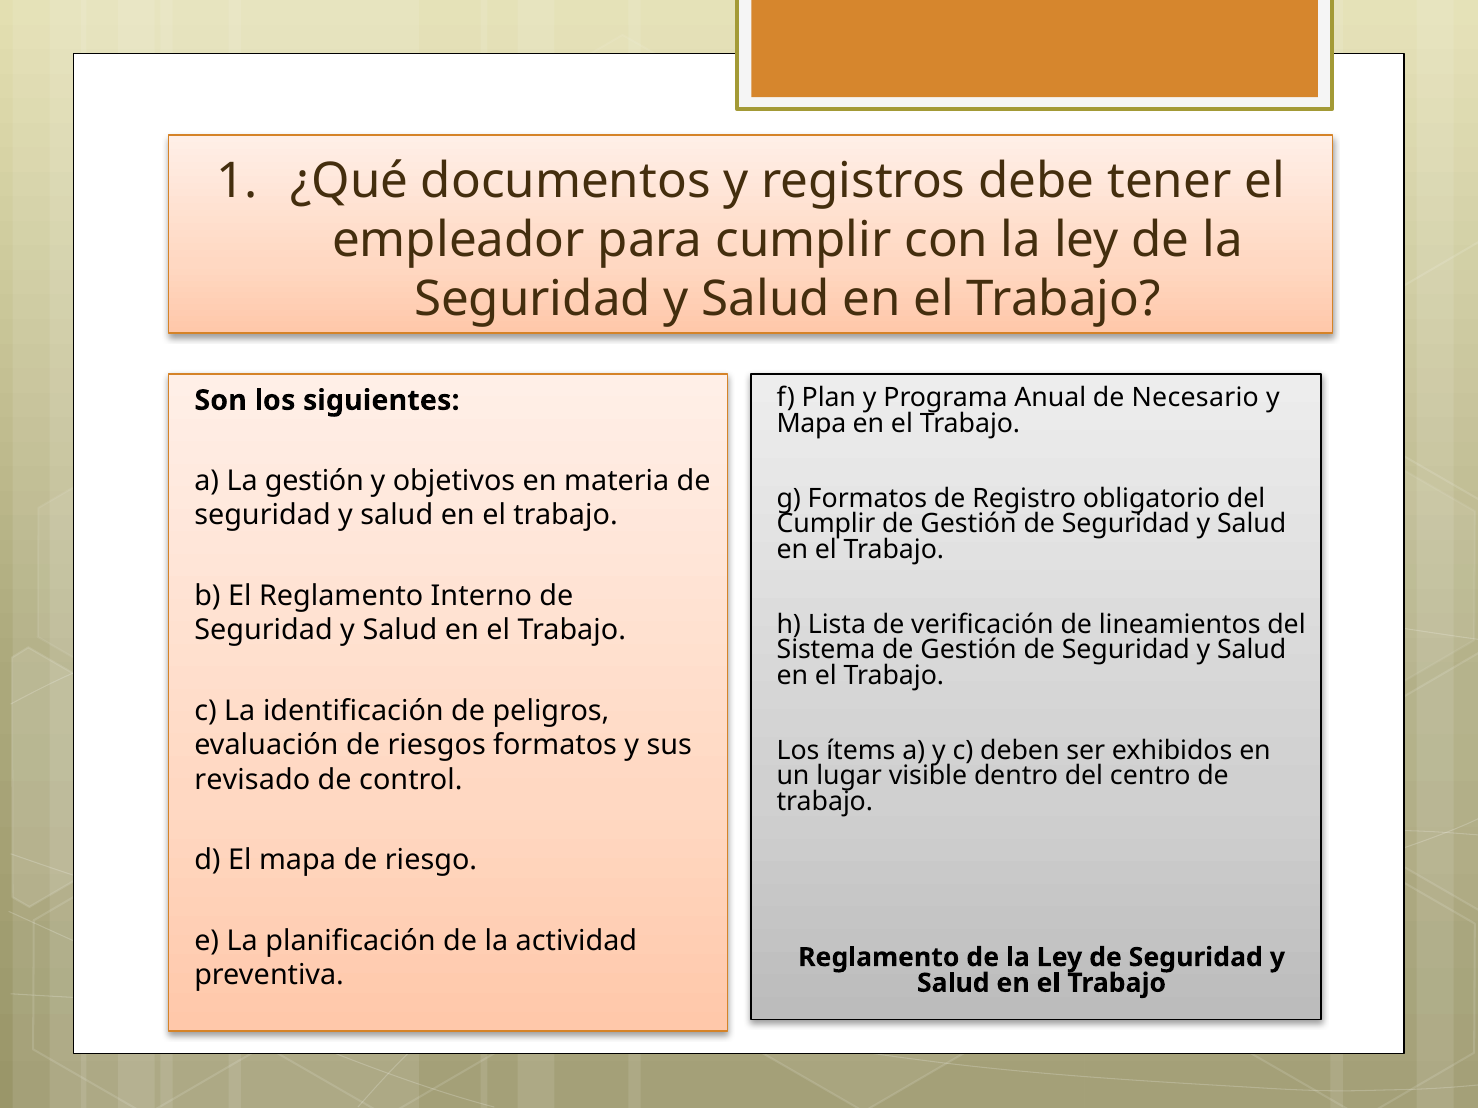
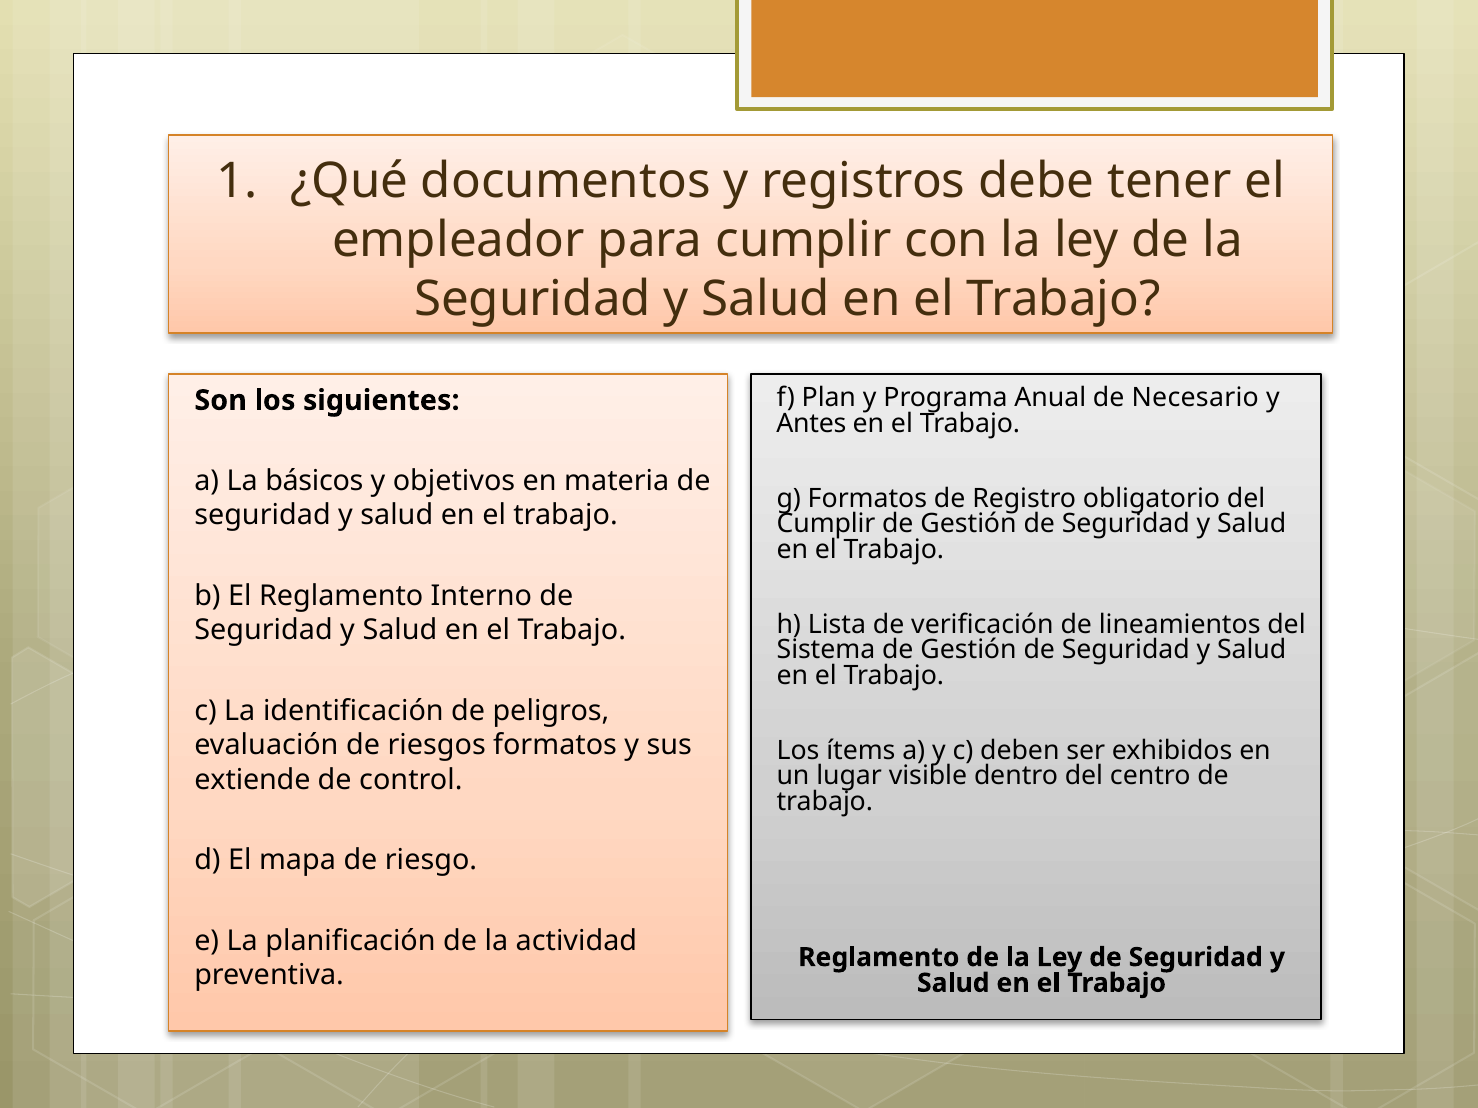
Mapa at (811, 424): Mapa -> Antes
La gestión: gestión -> básicos
revisado: revisado -> extiende
